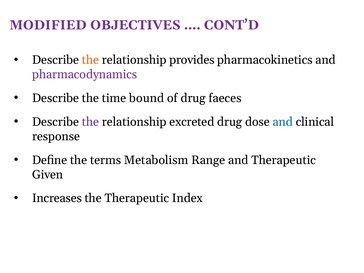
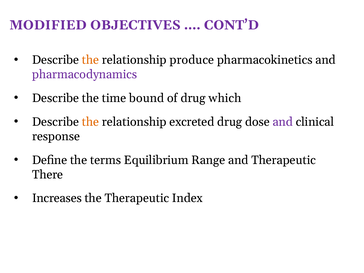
provides: provides -> produce
faeces: faeces -> which
the at (90, 122) colour: purple -> orange
and at (283, 122) colour: blue -> purple
Metabolism: Metabolism -> Equilibrium
Given: Given -> There
